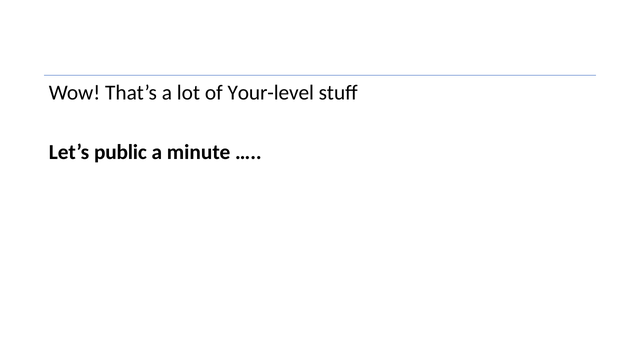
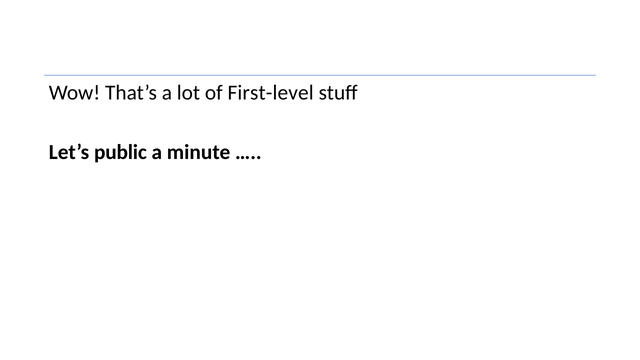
Your-level: Your-level -> First-level
